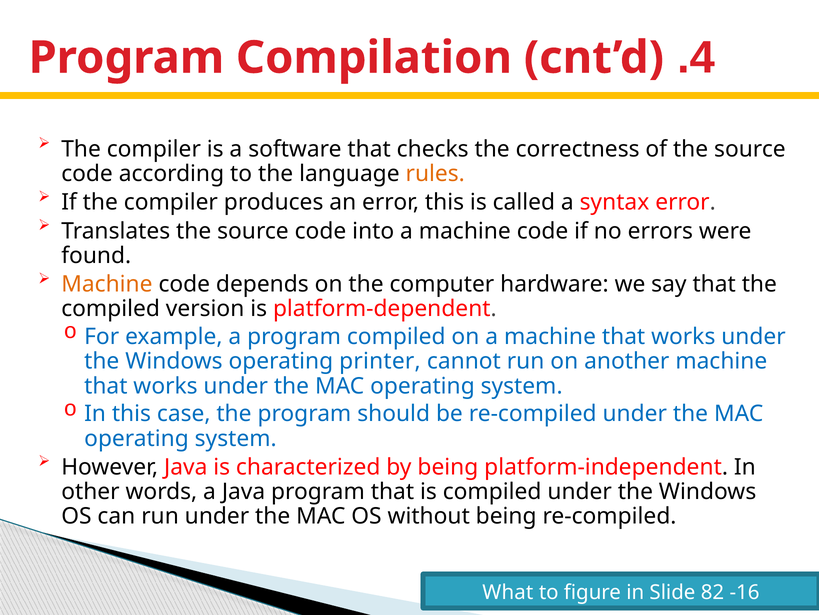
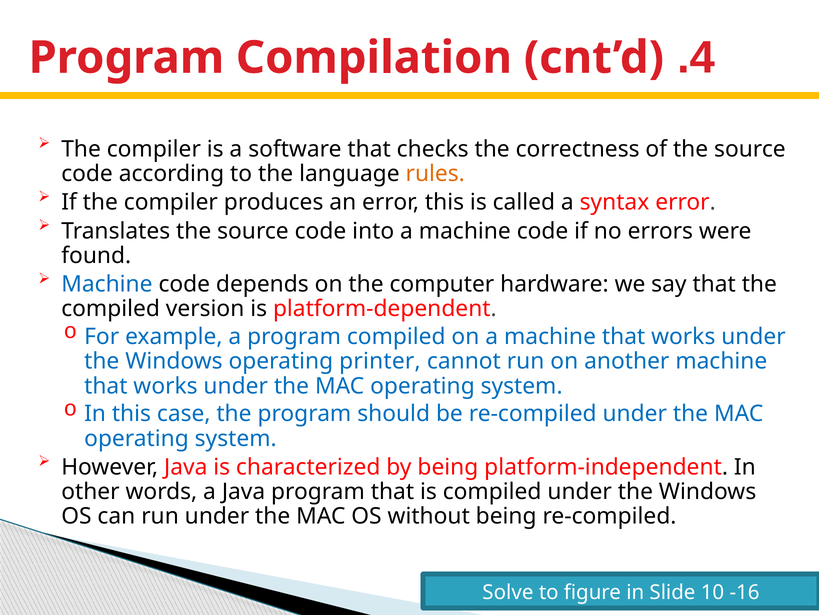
Machine at (107, 284) colour: orange -> blue
What: What -> Solve
82: 82 -> 10
